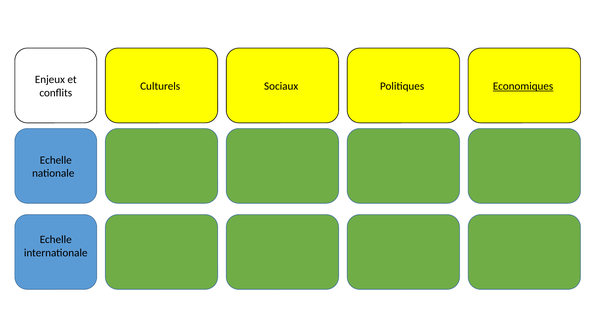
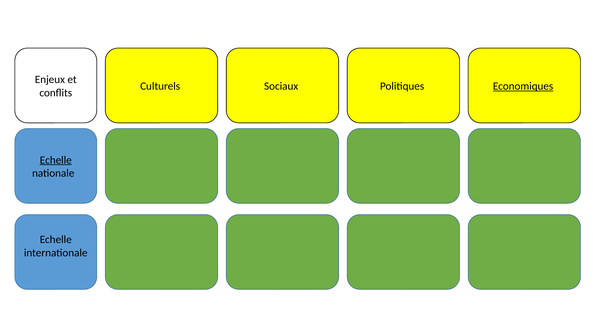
Echelle at (56, 160) underline: none -> present
